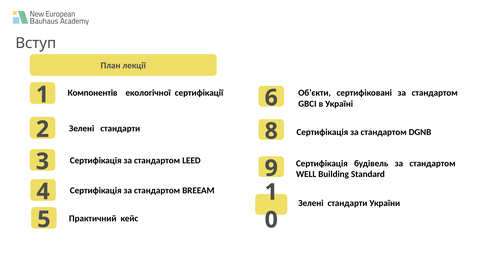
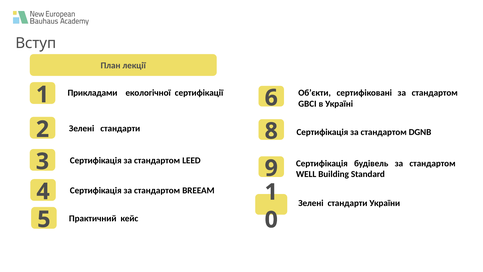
Компонентів: Компонентів -> Прикладами
